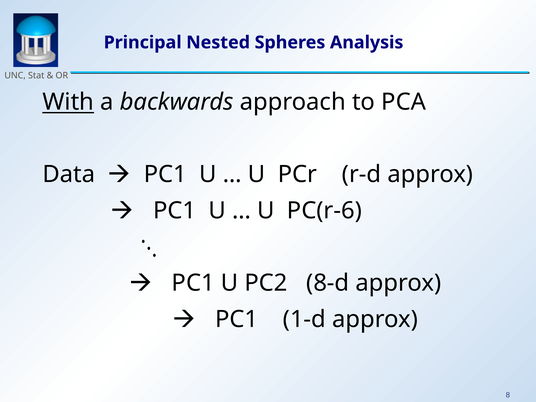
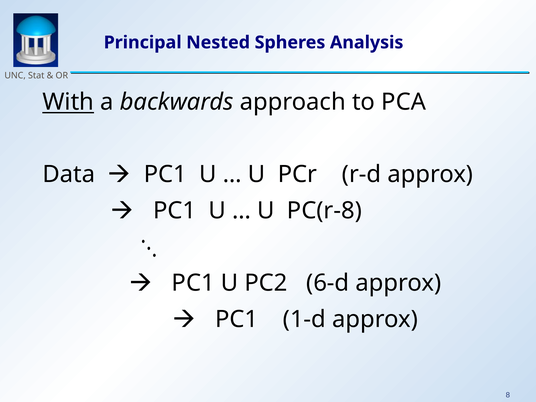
PC(r-6: PC(r-6 -> PC(r-8
8-d: 8-d -> 6-d
